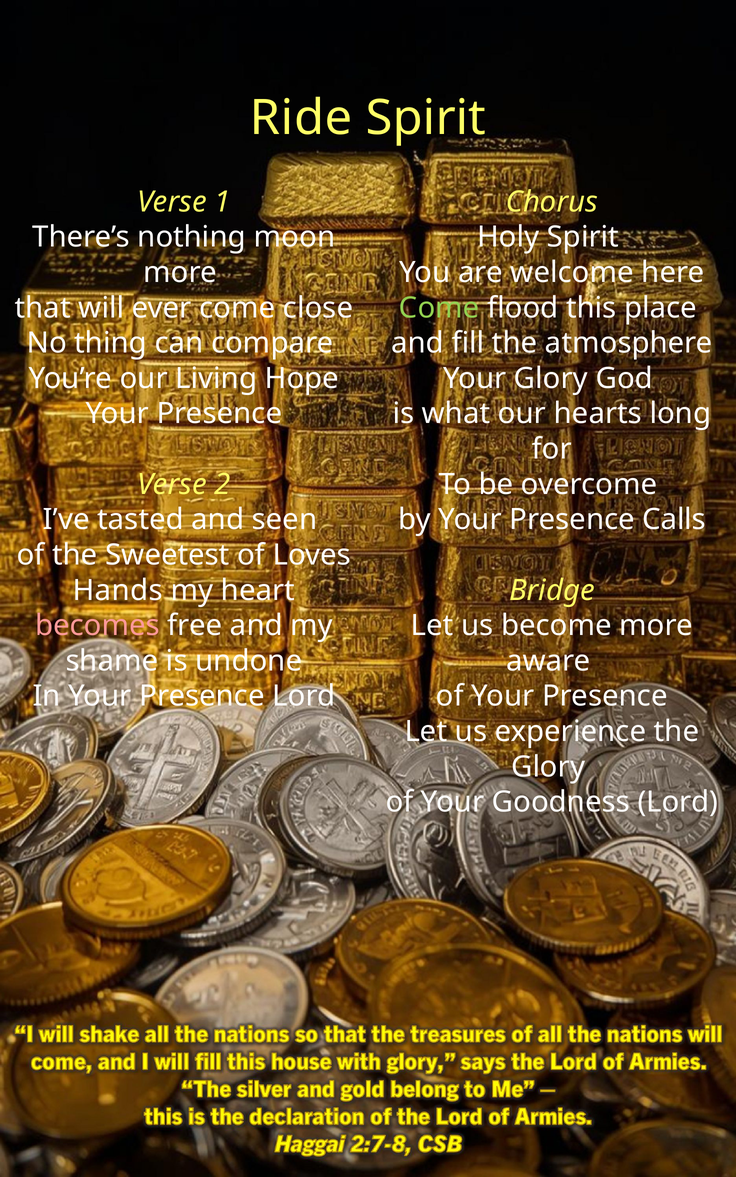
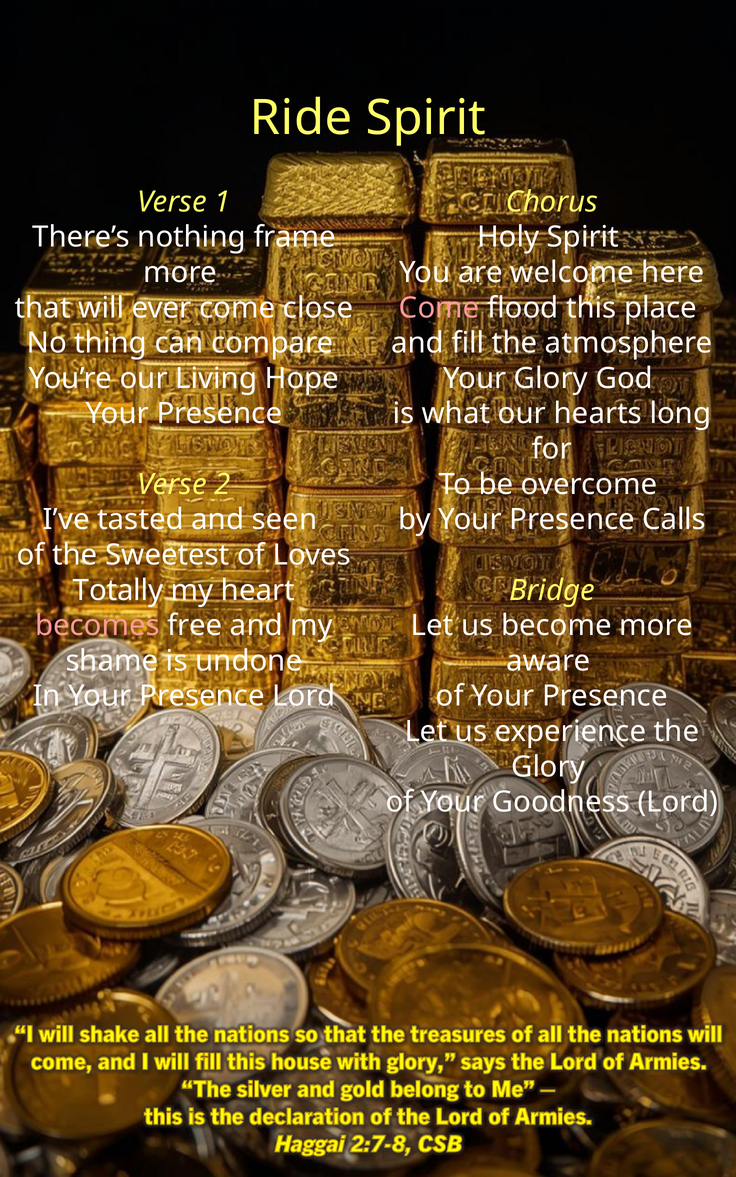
moon: moon -> frame
Come at (439, 308) colour: light green -> pink
Hands: Hands -> Totally
